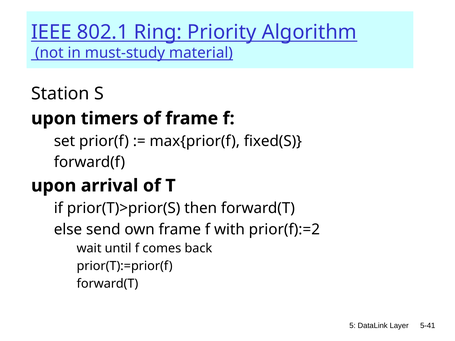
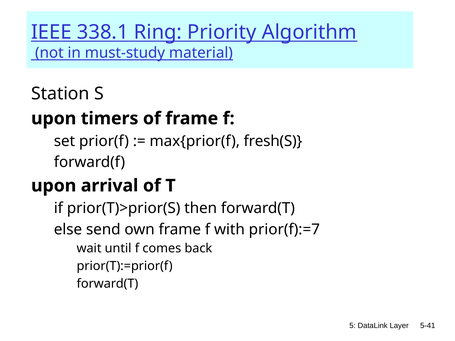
802.1: 802.1 -> 338.1
fixed(S: fixed(S -> fresh(S
prior(f):=2: prior(f):=2 -> prior(f):=7
